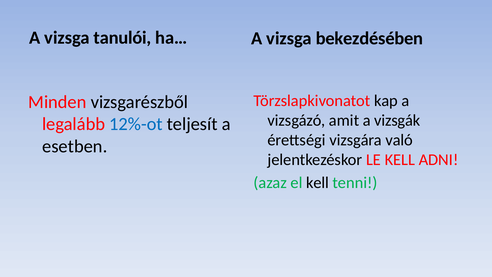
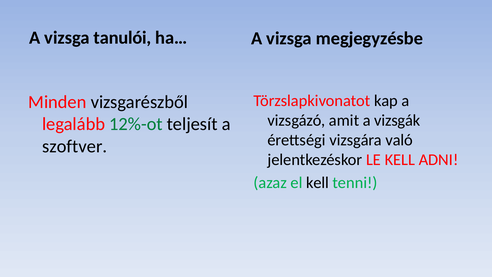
bekezdésében: bekezdésében -> megjegyzésbe
12%-ot colour: blue -> green
esetben: esetben -> szoftver
